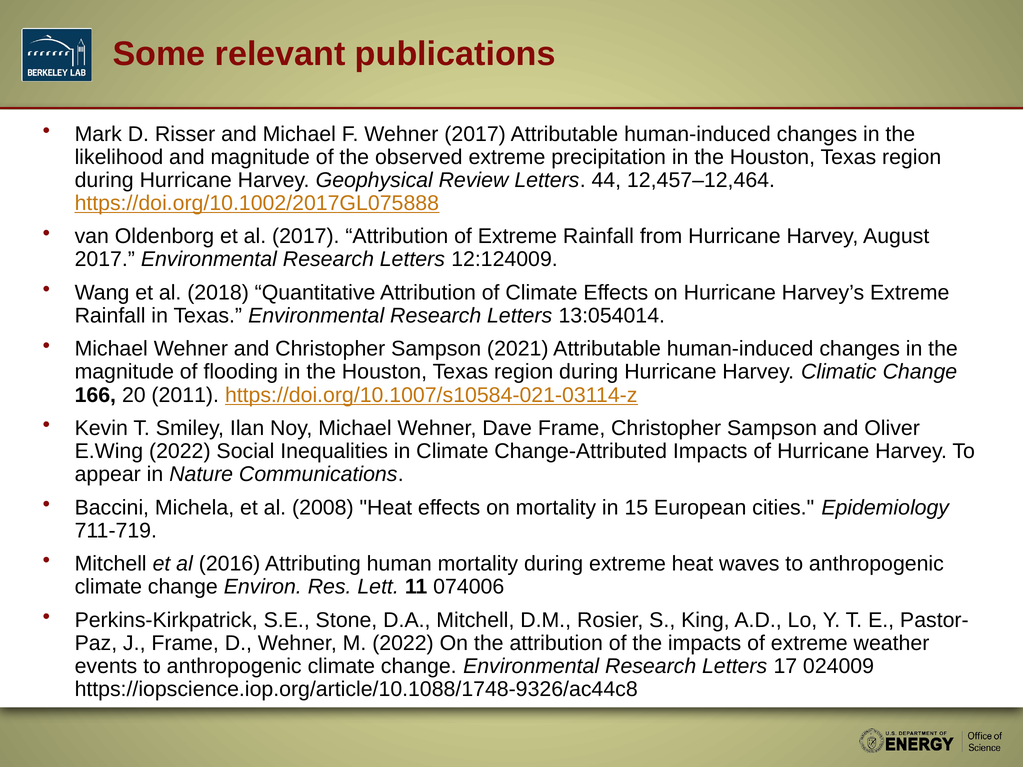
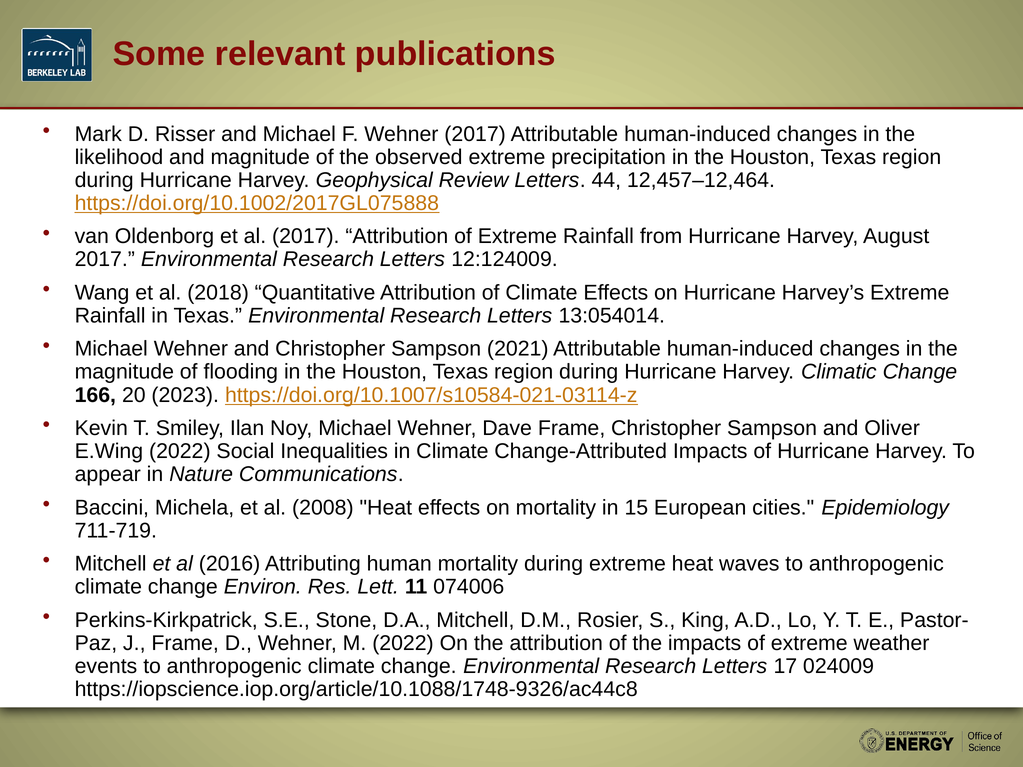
2011: 2011 -> 2023
